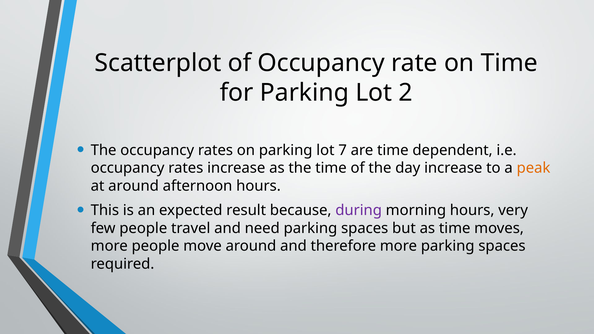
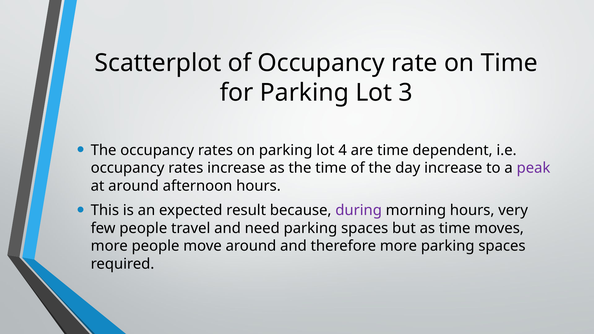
2: 2 -> 3
7: 7 -> 4
peak colour: orange -> purple
